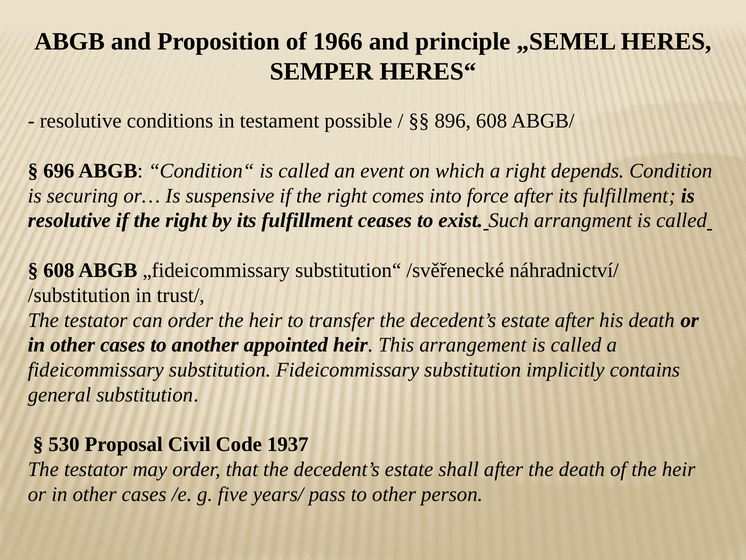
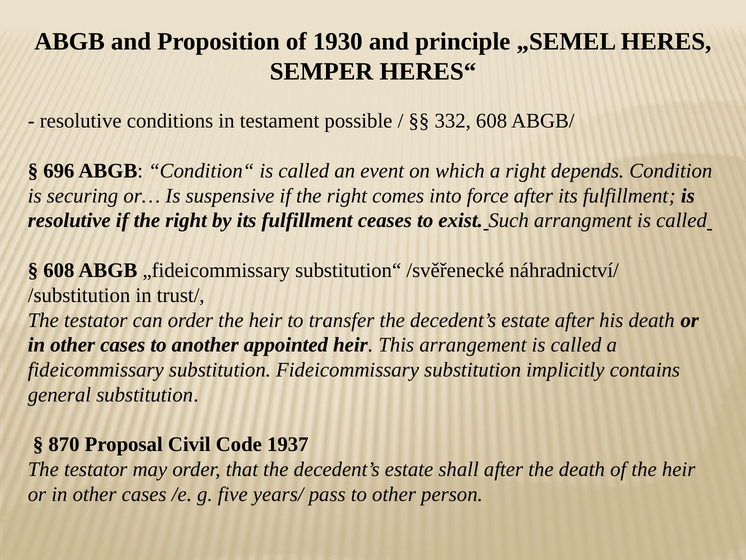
1966: 1966 -> 1930
896: 896 -> 332
530: 530 -> 870
